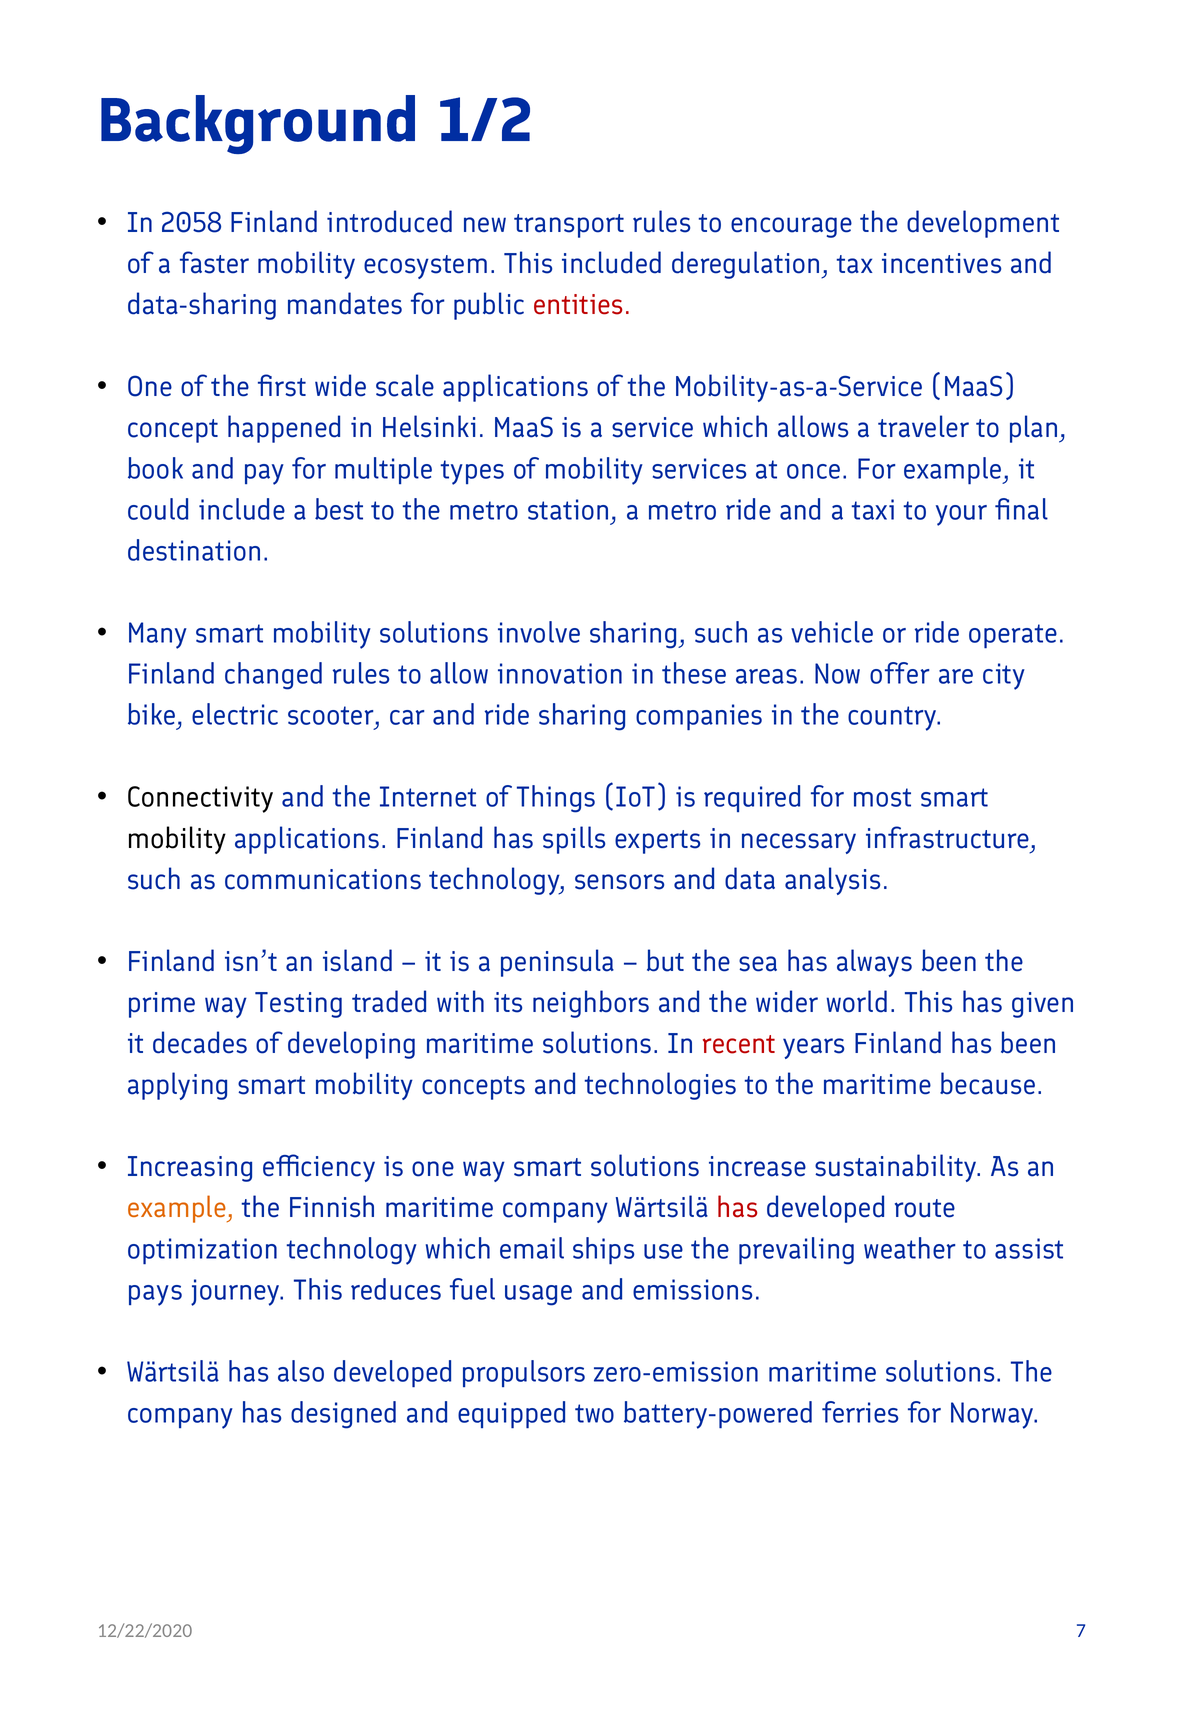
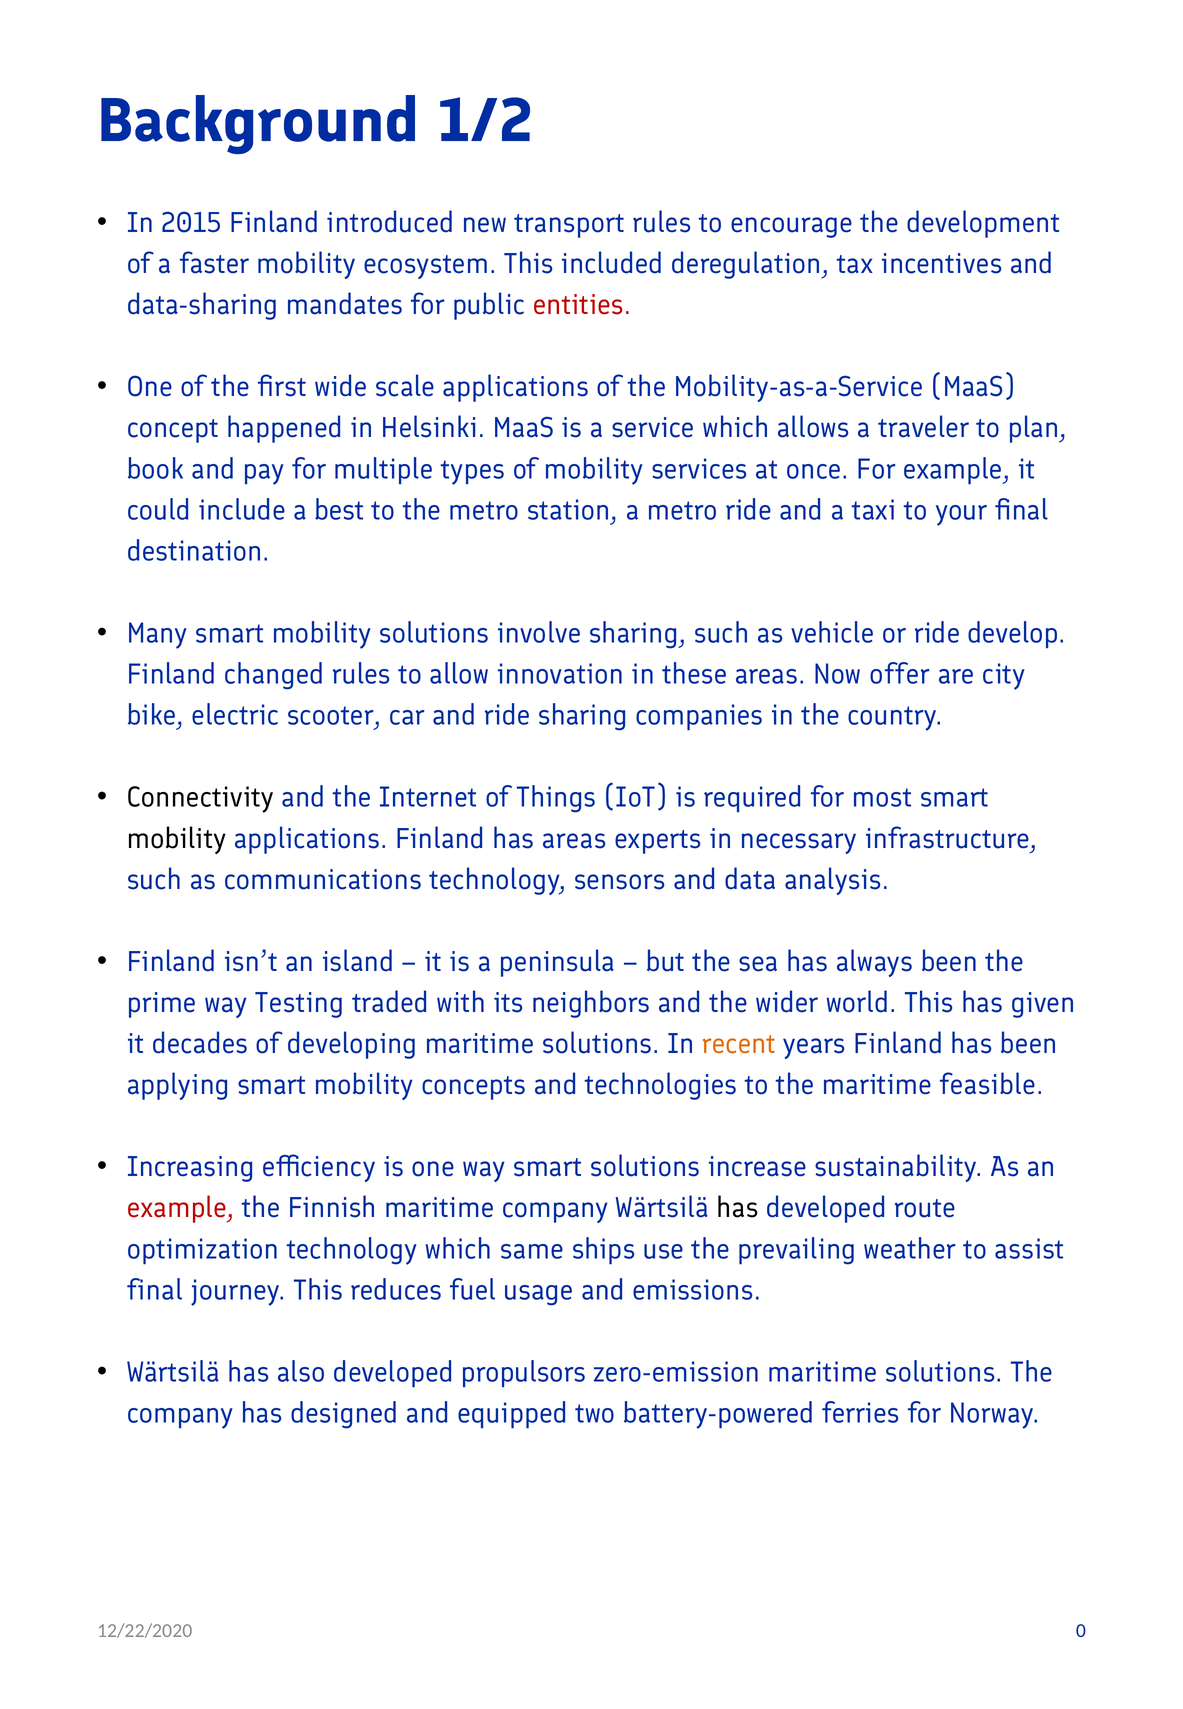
2058: 2058 -> 2015
operate: operate -> develop
has spills: spills -> areas
recent colour: red -> orange
because: because -> feasible
example at (181, 1208) colour: orange -> red
has at (737, 1208) colour: red -> black
email: email -> same
pays at (155, 1290): pays -> final
7: 7 -> 0
